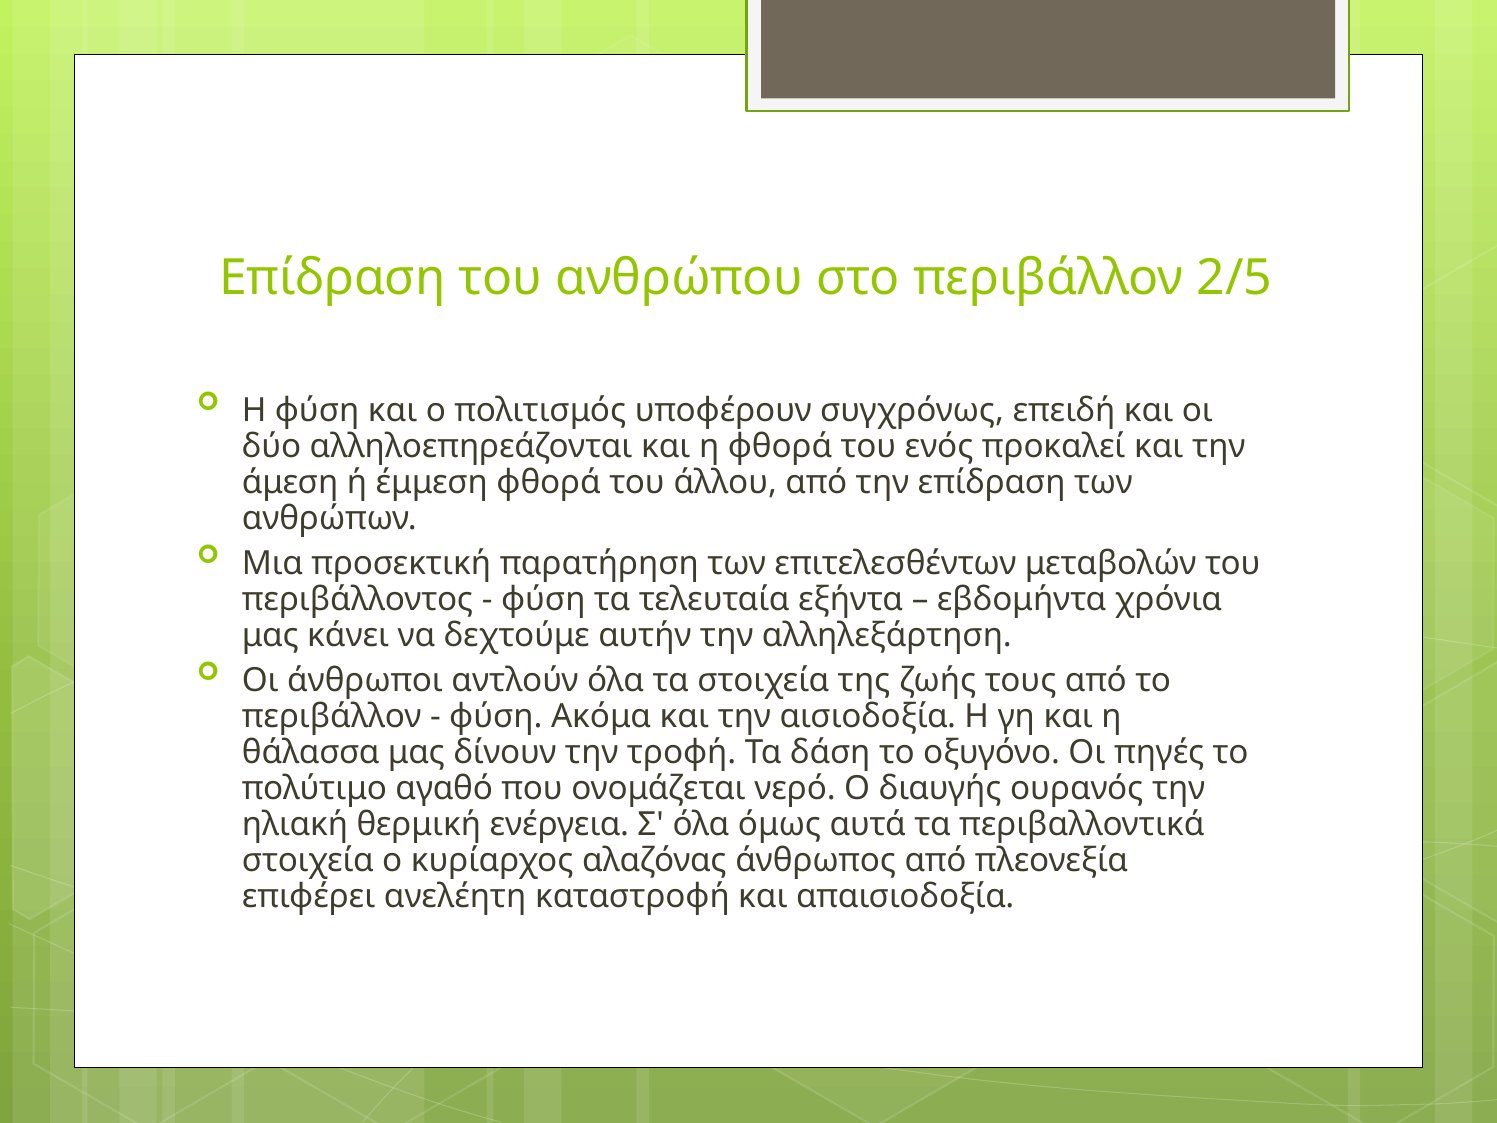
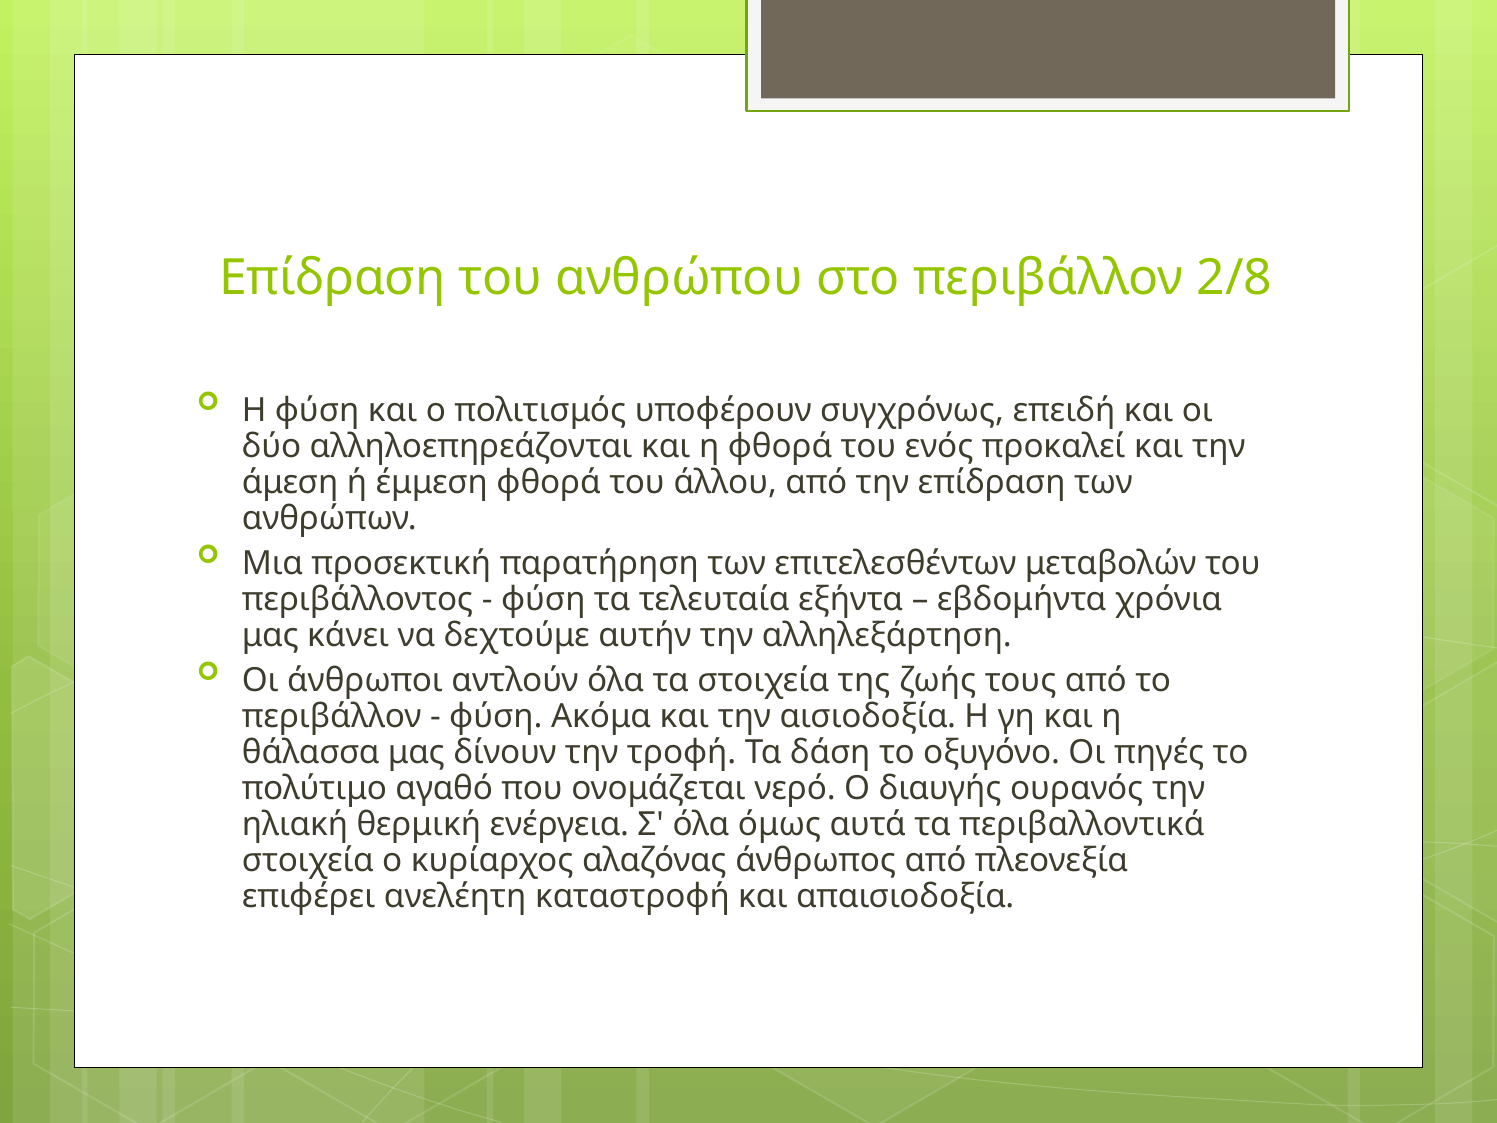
2/5: 2/5 -> 2/8
